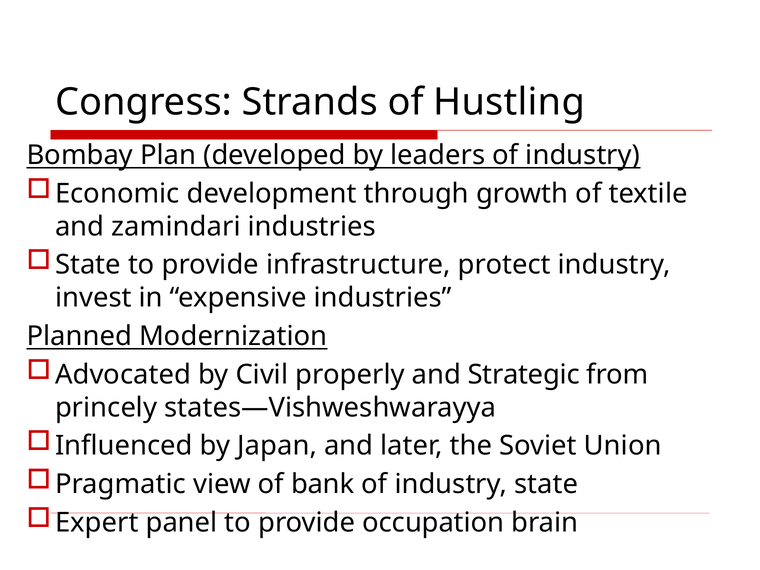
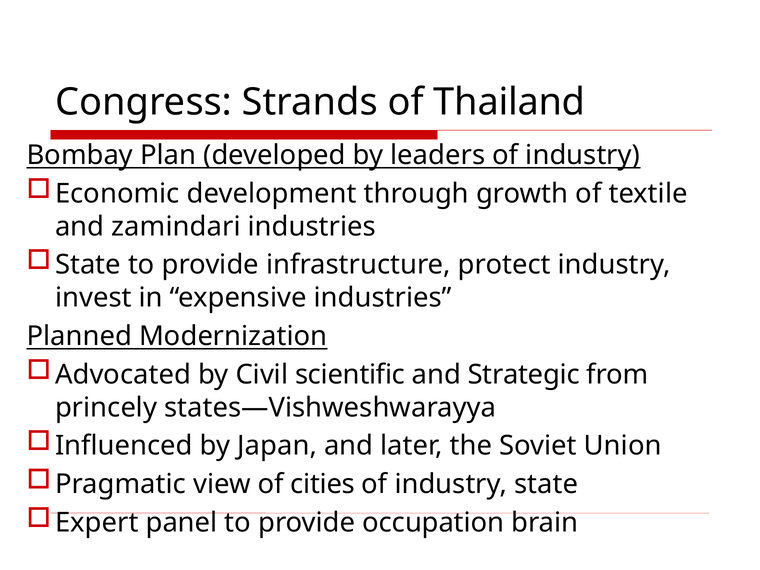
Hustling: Hustling -> Thailand
properly: properly -> scientific
bank: bank -> cities
